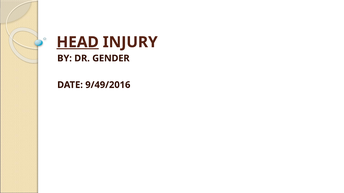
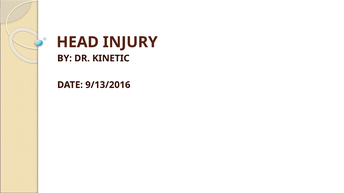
HEAD underline: present -> none
GENDER: GENDER -> KINETIC
9/49/2016: 9/49/2016 -> 9/13/2016
